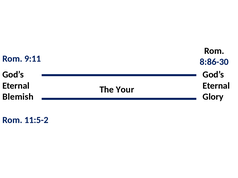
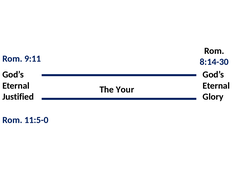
8:86-30: 8:86-30 -> 8:14-30
Blemish: Blemish -> Justified
11:5-2: 11:5-2 -> 11:5-0
